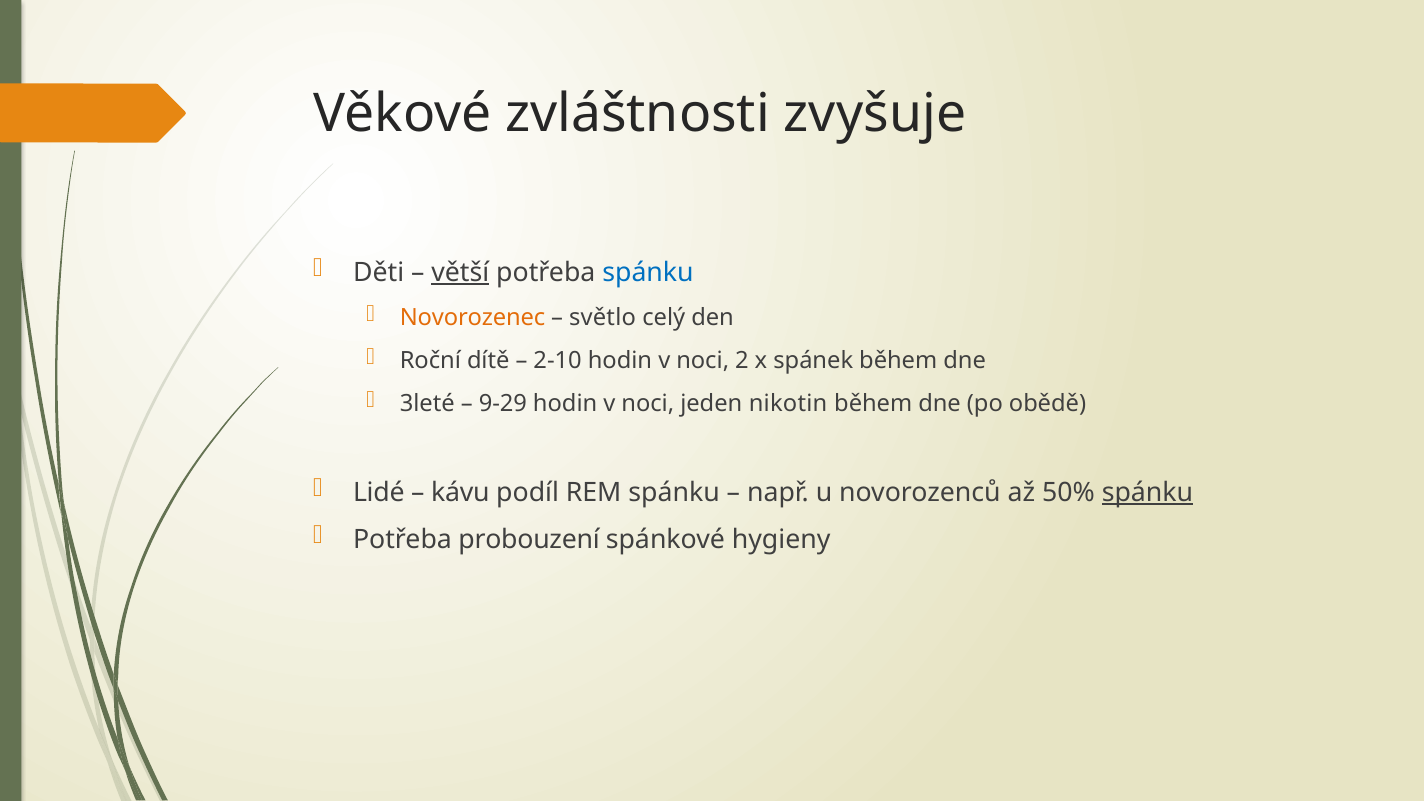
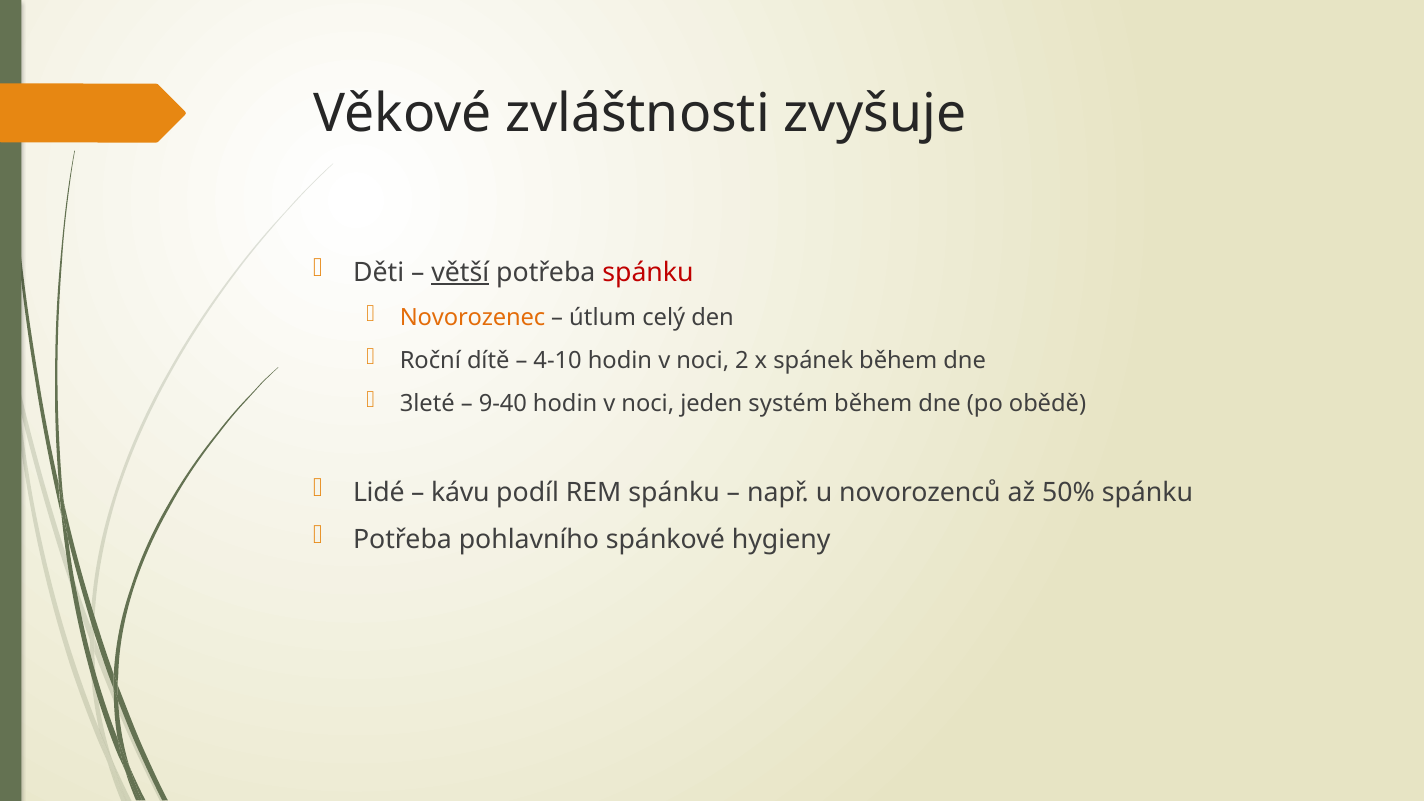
spánku at (648, 272) colour: blue -> red
světlo: světlo -> útlum
2-10: 2-10 -> 4-10
9-29: 9-29 -> 9-40
nikotin: nikotin -> systém
spánku at (1147, 493) underline: present -> none
probouzení: probouzení -> pohlavního
